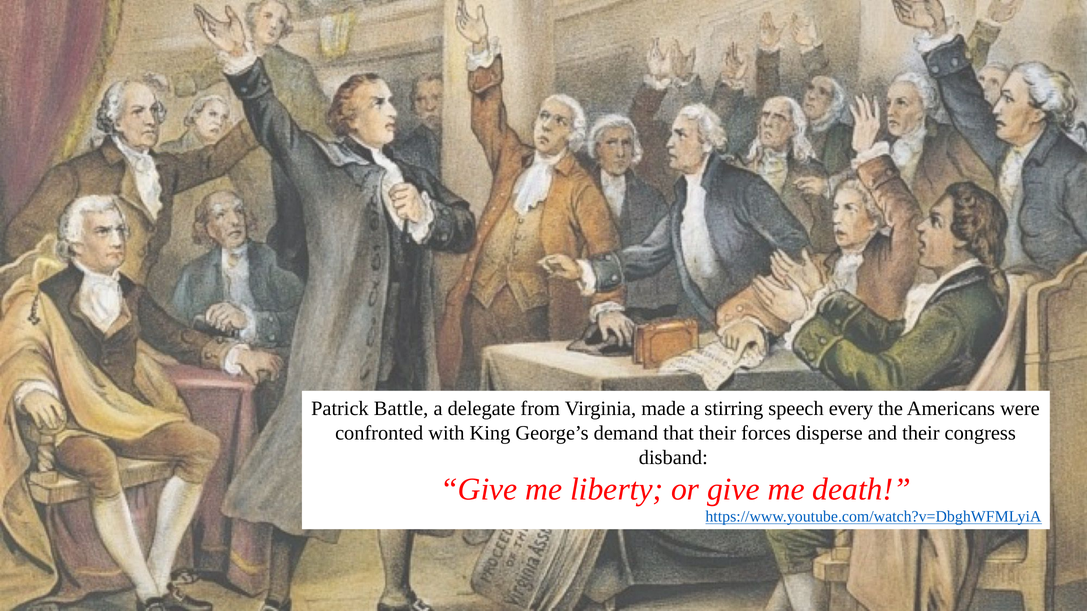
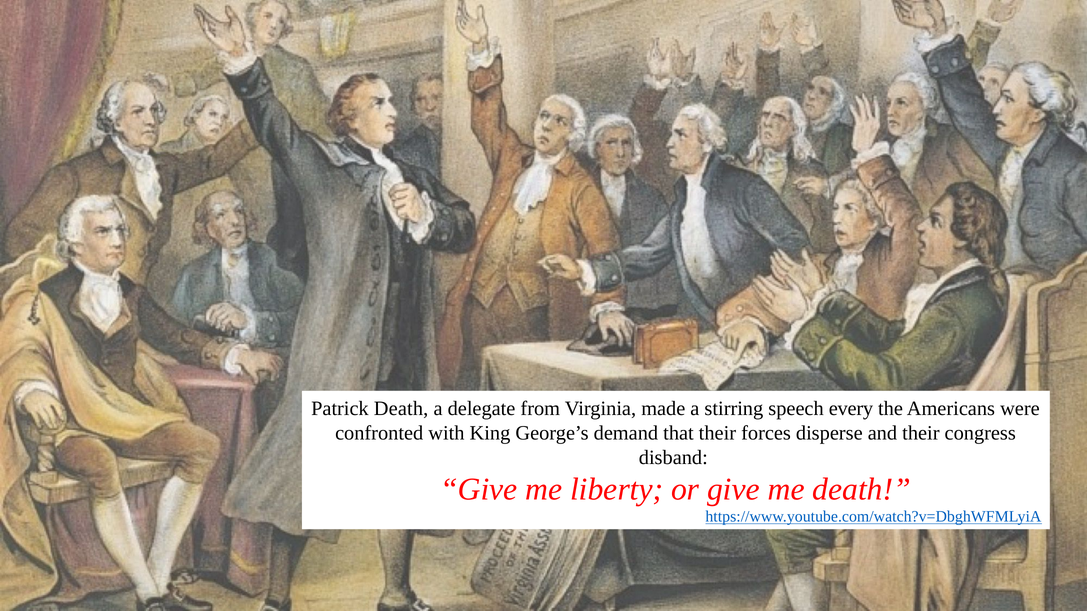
Patrick Battle: Battle -> Death
